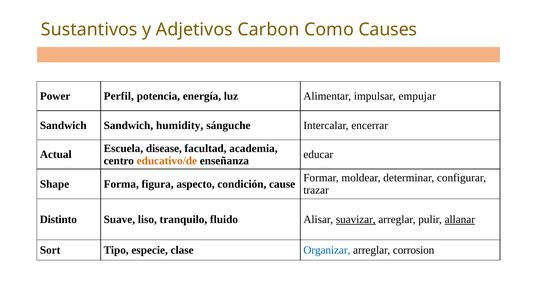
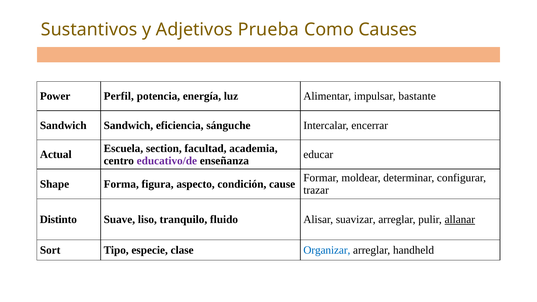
Carbon: Carbon -> Prueba
empujar: empujar -> bastante
humidity: humidity -> eficiencia
disease: disease -> section
educativo/de colour: orange -> purple
suavizar underline: present -> none
corrosion: corrosion -> handheld
